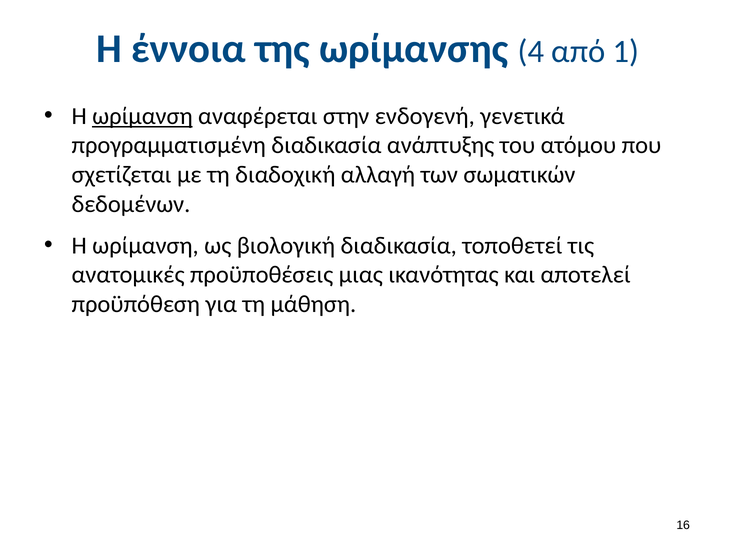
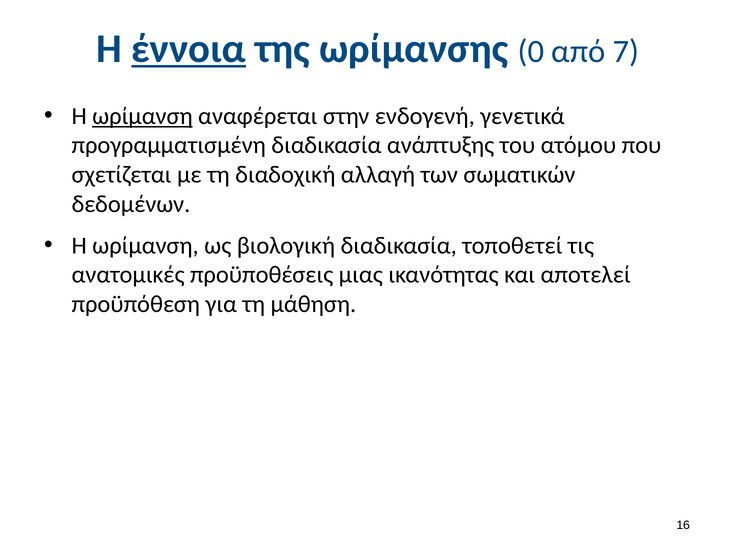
έννοια underline: none -> present
4: 4 -> 0
1: 1 -> 7
